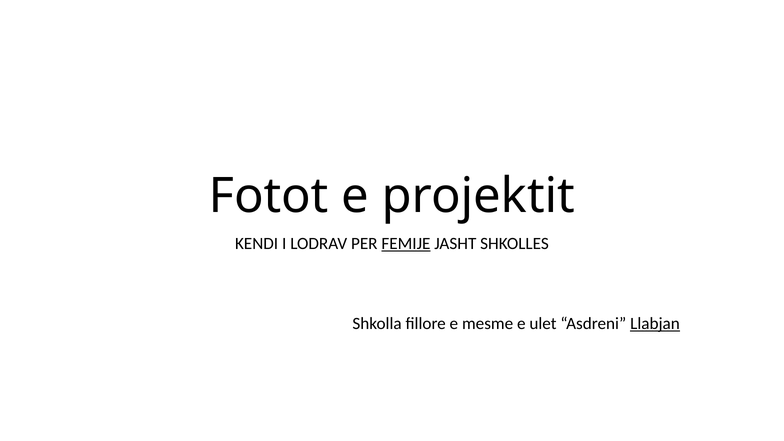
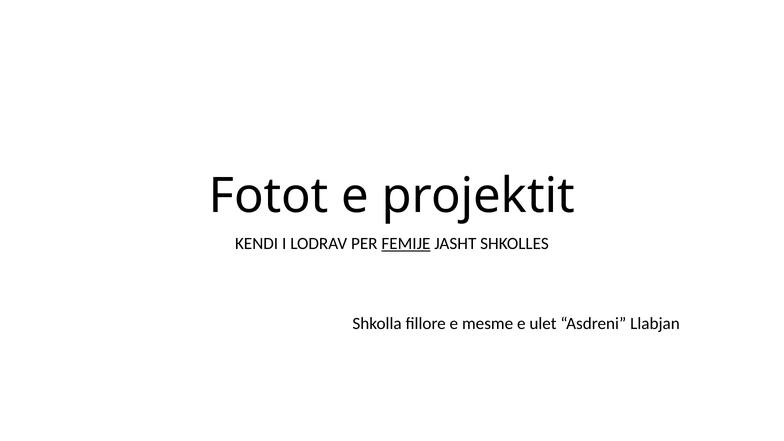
Llabjan underline: present -> none
